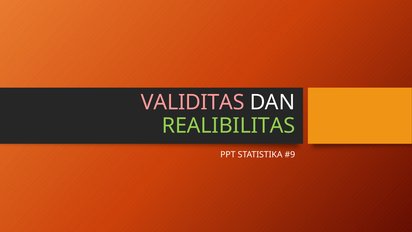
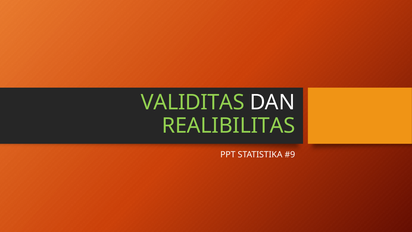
VALIDITAS colour: pink -> light green
